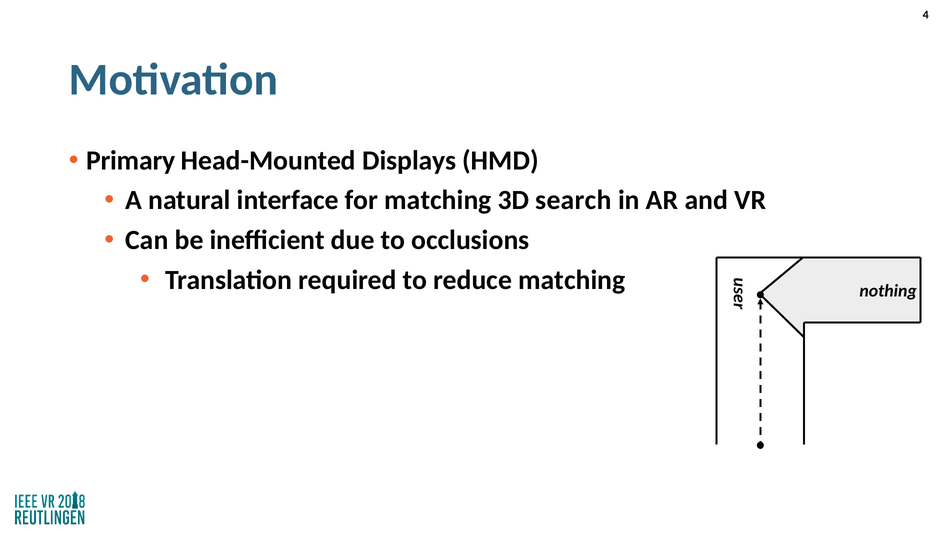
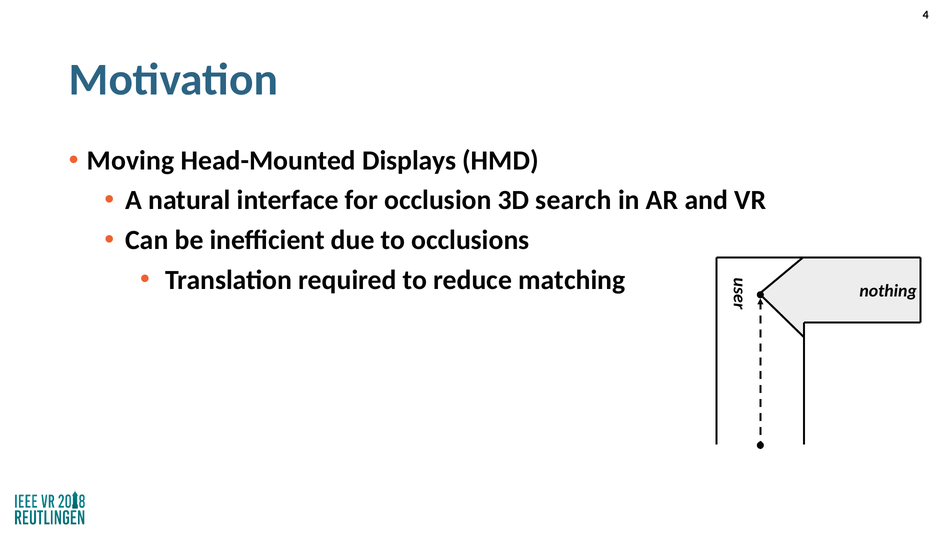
Primary: Primary -> Moving
for matching: matching -> occlusion
